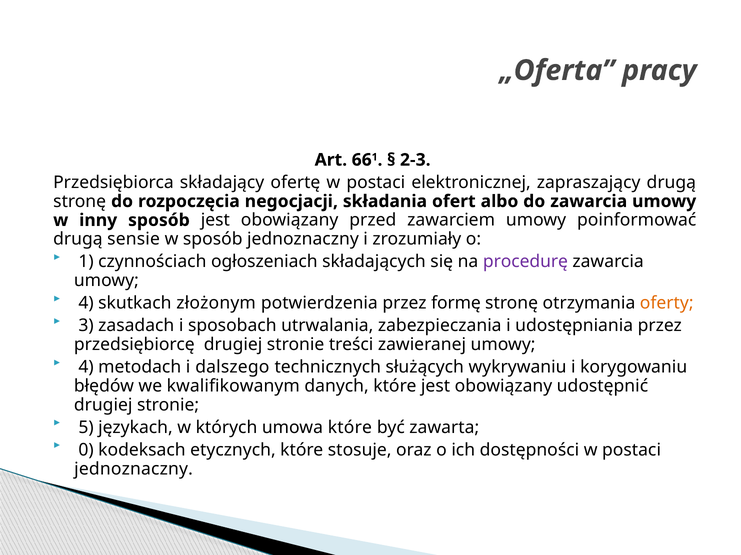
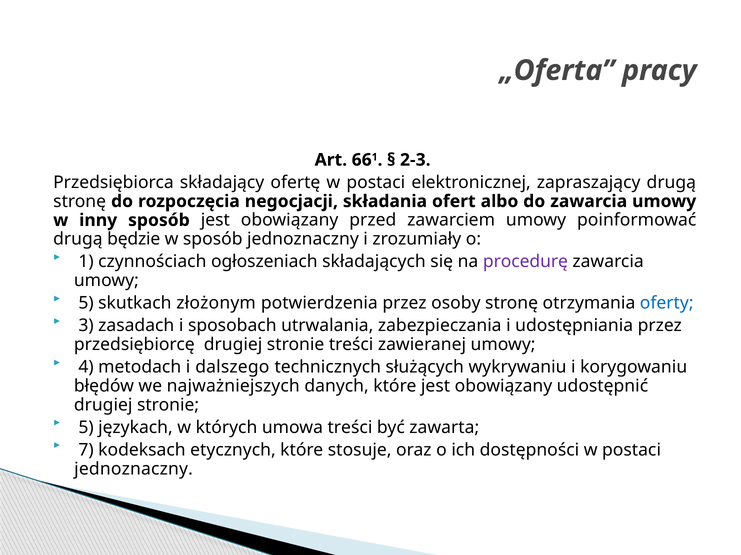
sensie: sensie -> będzie
4 at (86, 303): 4 -> 5
formę: formę -> osoby
oferty colour: orange -> blue
kwalifikowanym: kwalifikowanym -> najważniejszych
umowa które: które -> treści
0: 0 -> 7
